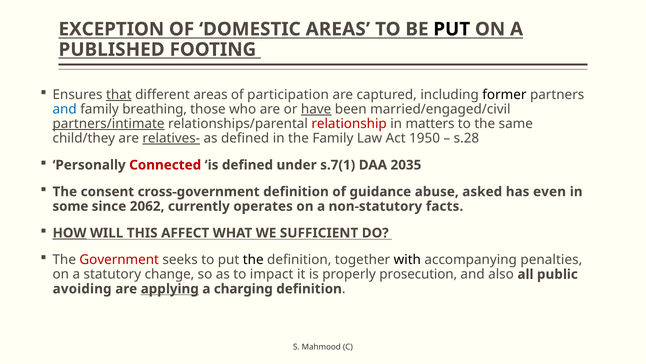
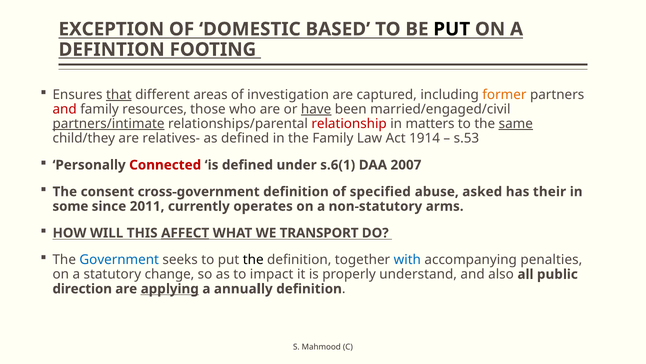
DOMESTIC AREAS: AREAS -> BASED
PUBLISHED: PUBLISHED -> DEFINTION
participation: participation -> investigation
former colour: black -> orange
and at (65, 109) colour: blue -> red
breathing: breathing -> resources
same underline: none -> present
relatives- underline: present -> none
1950: 1950 -> 1914
s.28: s.28 -> s.53
s.7(1: s.7(1 -> s.6(1
2035: 2035 -> 2007
guidance: guidance -> specified
even: even -> their
2062: 2062 -> 2011
facts: facts -> arms
HOW underline: present -> none
AFFECT underline: none -> present
SUFFICIENT: SUFFICIENT -> TRANSPORT
Government colour: red -> blue
with colour: black -> blue
prosecution: prosecution -> understand
avoiding: avoiding -> direction
charging: charging -> annually
